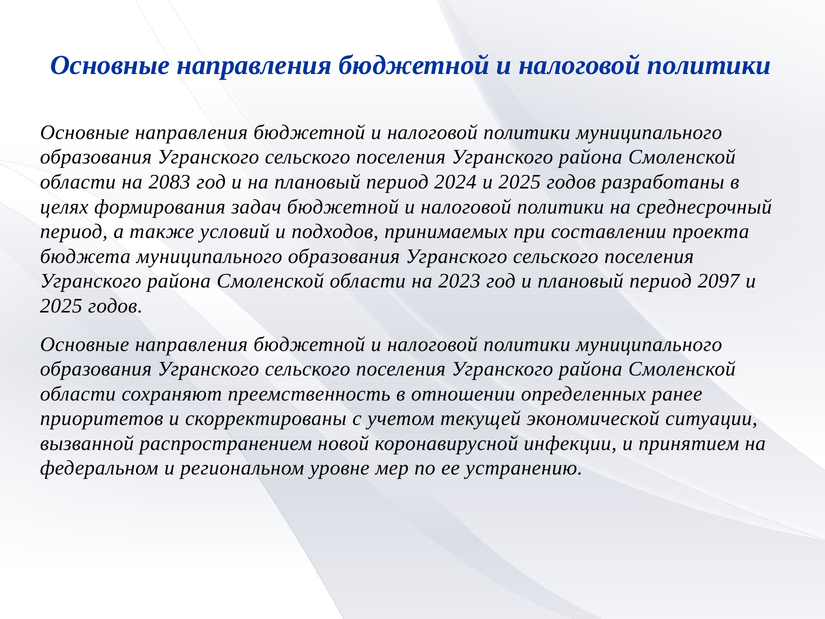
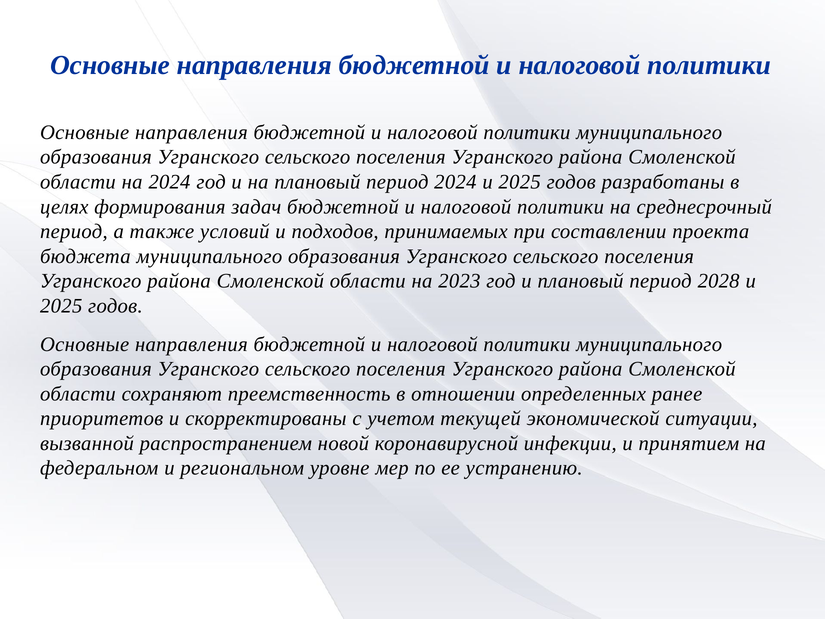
на 2083: 2083 -> 2024
2097: 2097 -> 2028
